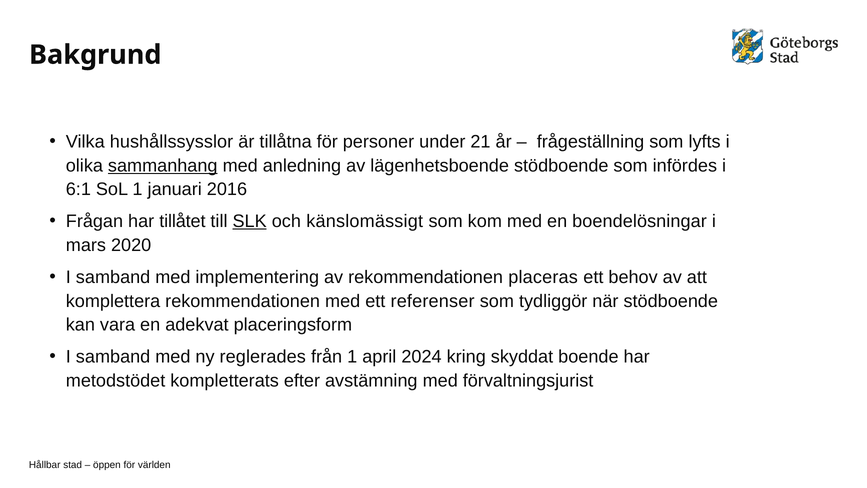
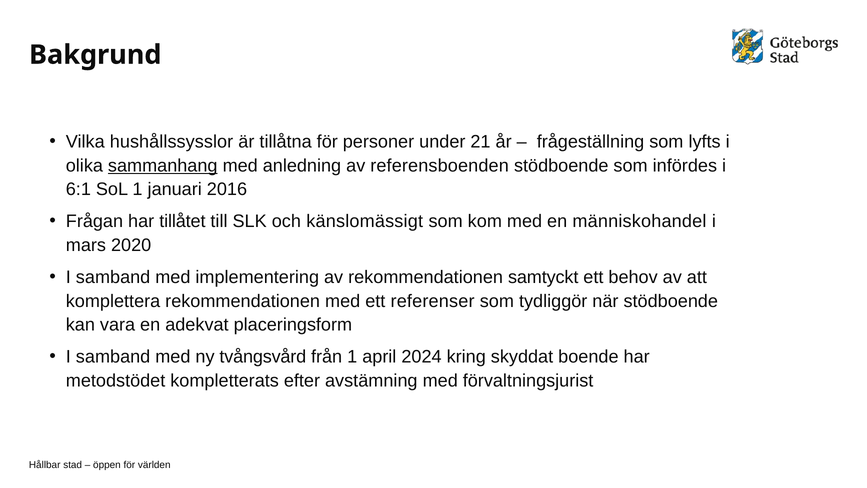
lägenhetsboende: lägenhetsboende -> referensboenden
SLK underline: present -> none
boendelösningar: boendelösningar -> människohandel
placeras: placeras -> samtyckt
reglerades: reglerades -> tvångsvård
